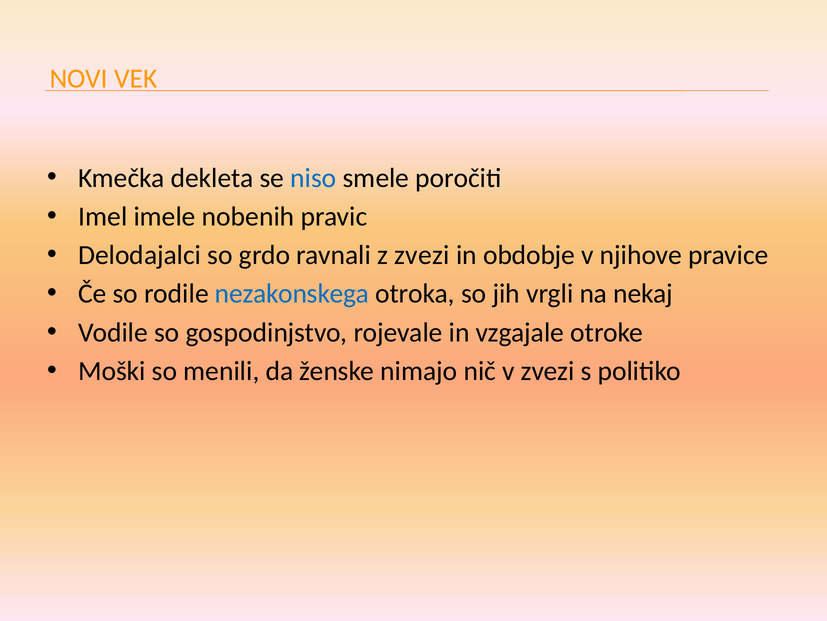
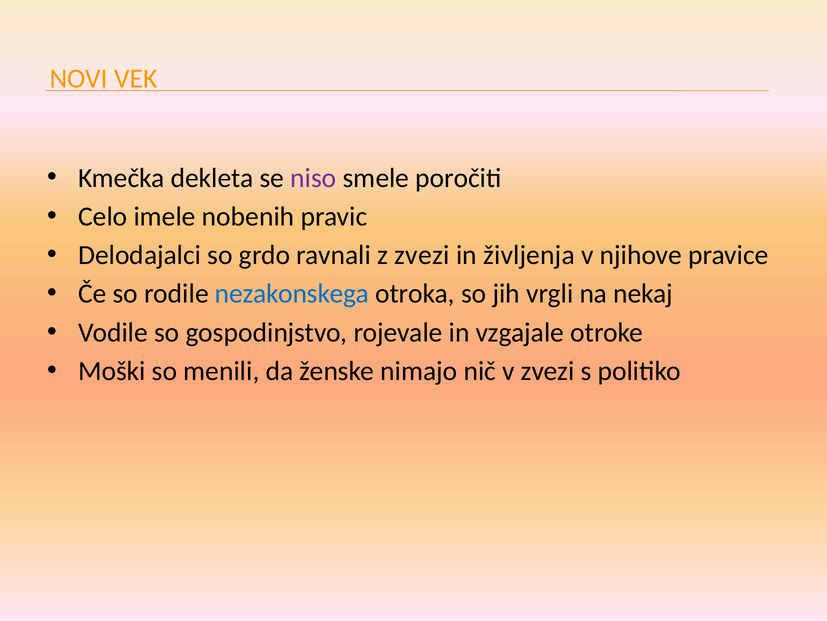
niso colour: blue -> purple
Imel: Imel -> Celo
obdobje: obdobje -> življenja
